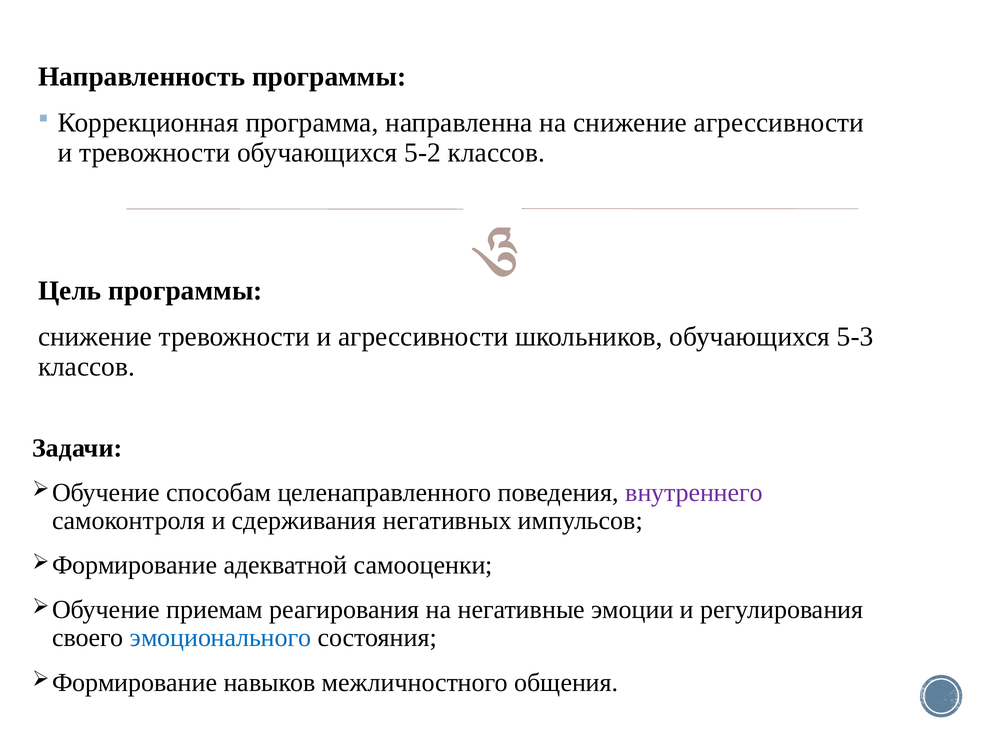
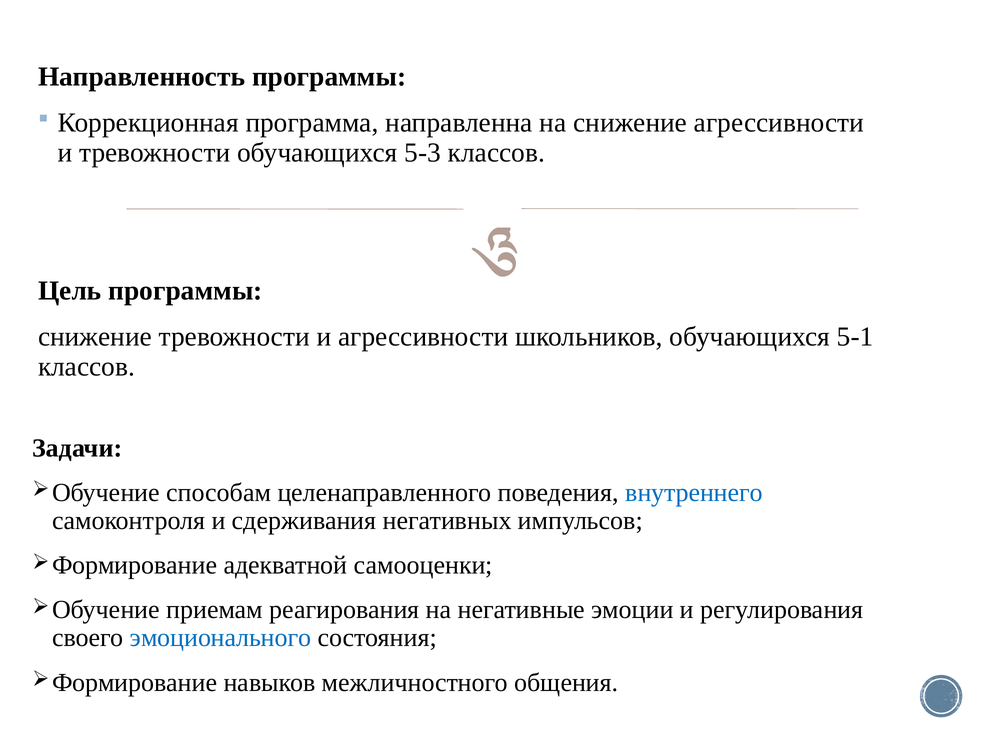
5-2: 5-2 -> 5-3
5-3: 5-3 -> 5-1
внутреннего colour: purple -> blue
